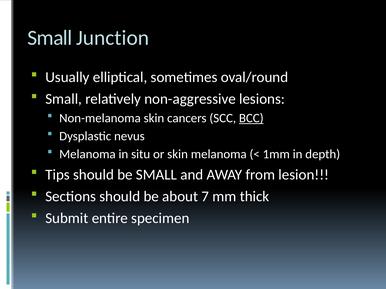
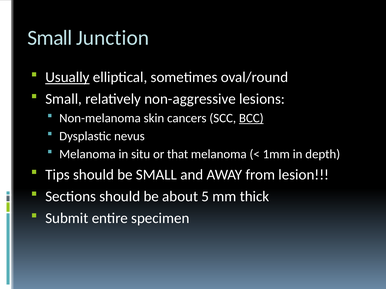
Usually underline: none -> present
or skin: skin -> that
7: 7 -> 5
